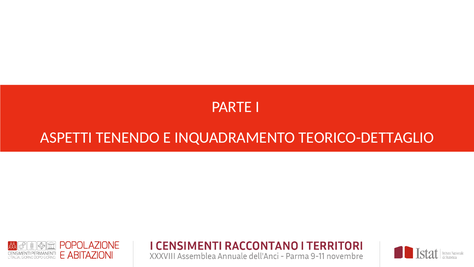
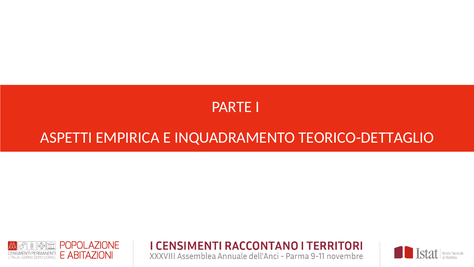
TENENDO: TENENDO -> EMPIRICA
